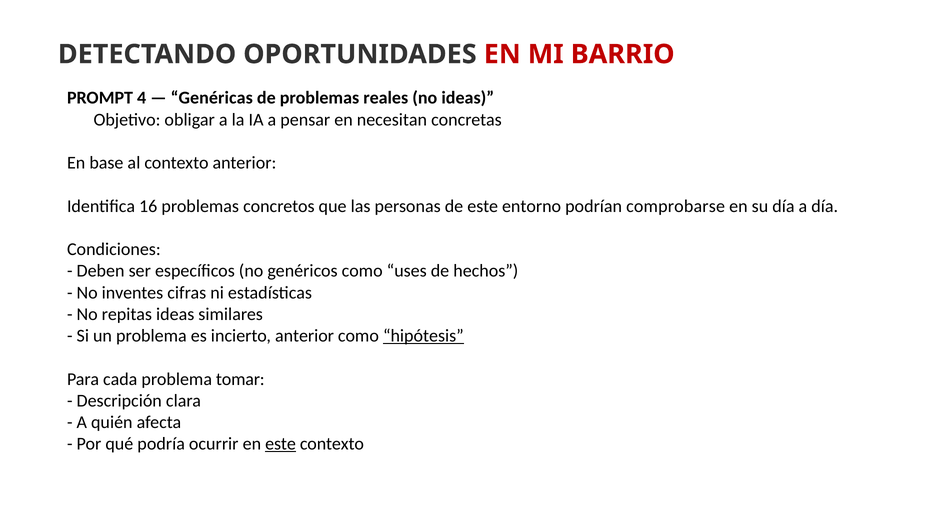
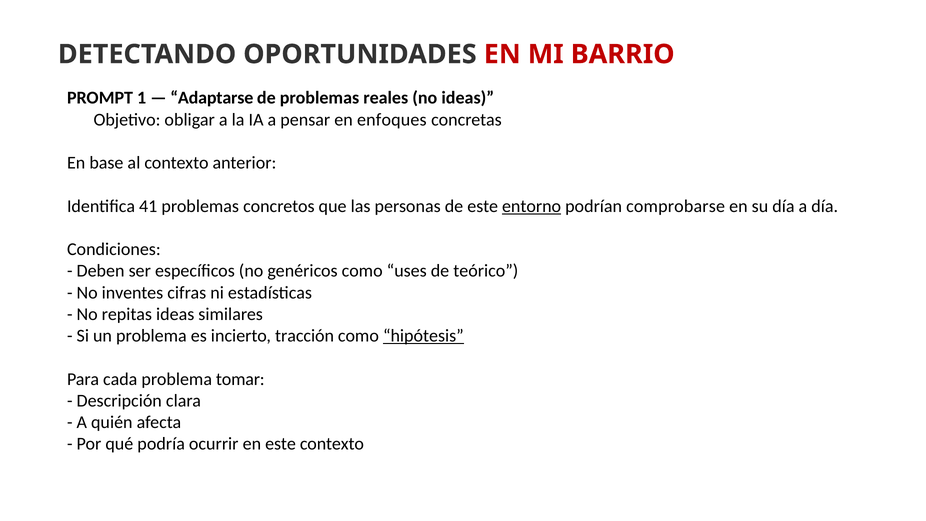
PROMPT 4: 4 -> 1
Genéricas: Genéricas -> Adaptarse
necesitan: necesitan -> enfoques
16: 16 -> 41
entorno underline: none -> present
hechos: hechos -> teórico
incierto anterior: anterior -> tracción
este at (281, 444) underline: present -> none
